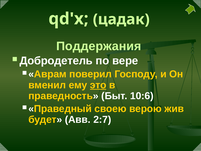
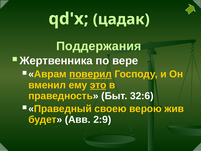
Добродетель: Добродетель -> Жертвенника
поверил underline: none -> present
10:6: 10:6 -> 32:6
2:7: 2:7 -> 2:9
